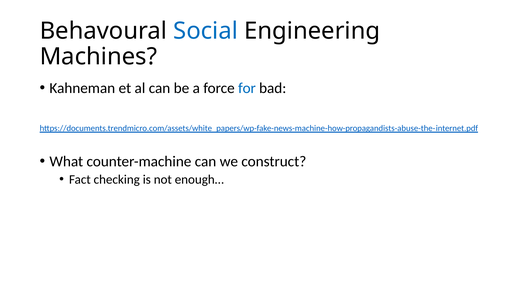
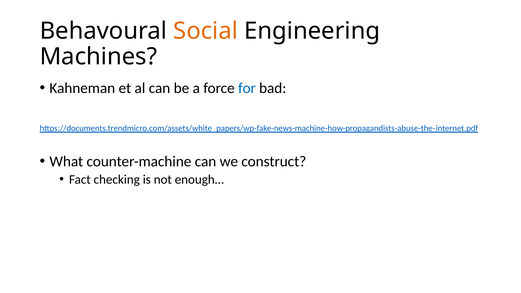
Social colour: blue -> orange
